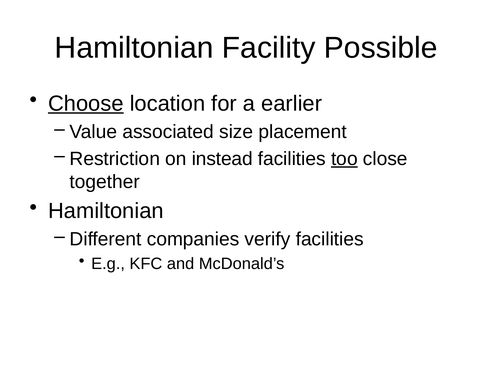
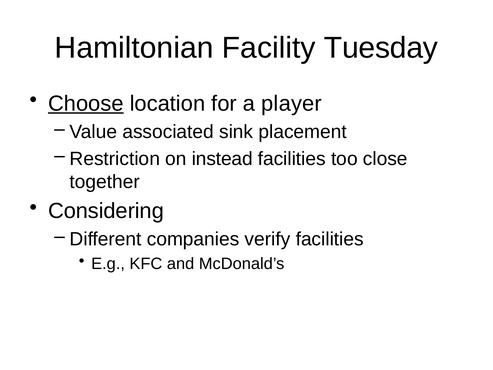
Possible: Possible -> Tuesday
earlier: earlier -> player
size: size -> sink
too underline: present -> none
Hamiltonian at (106, 211): Hamiltonian -> Considering
